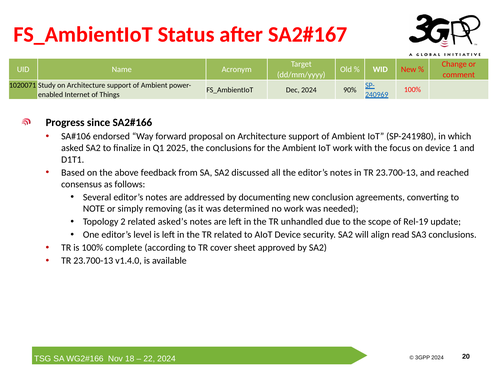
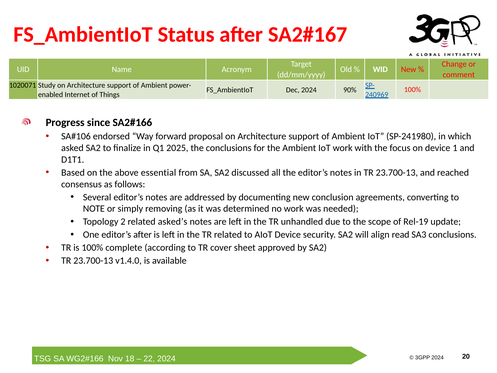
feedback: feedback -> essential
editor’s level: level -> after
